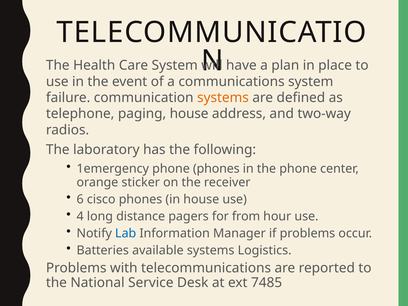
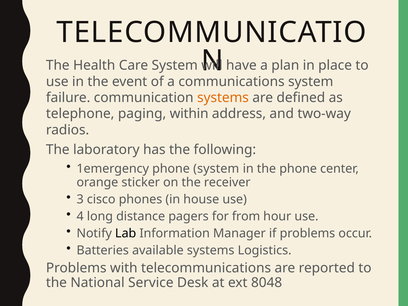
paging house: house -> within
phone phones: phones -> system
6: 6 -> 3
Lab colour: blue -> black
7485: 7485 -> 8048
